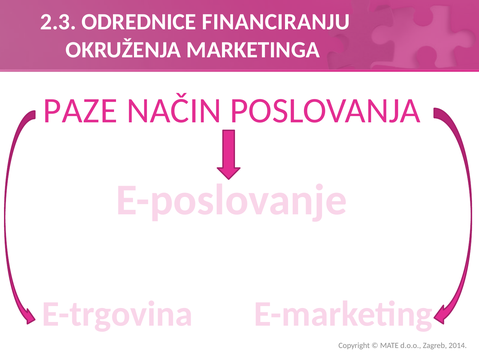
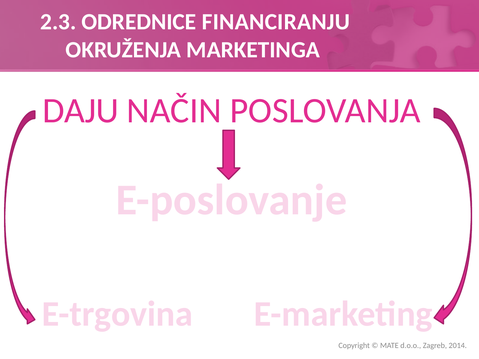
PAZE: PAZE -> DAJU
